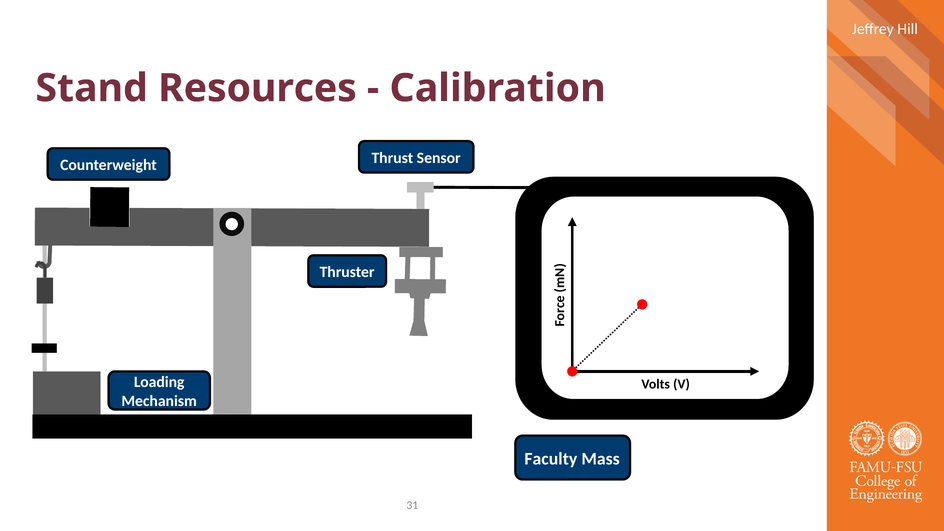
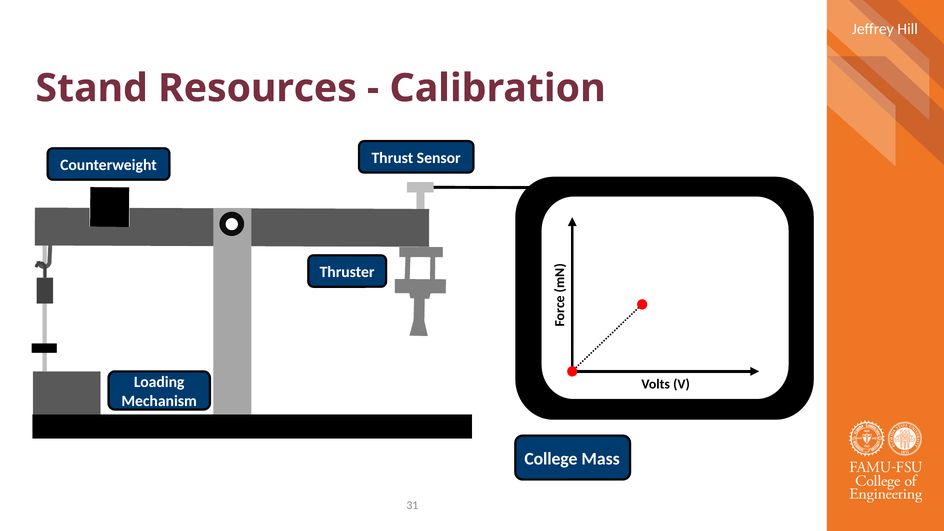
Faculty: Faculty -> College
